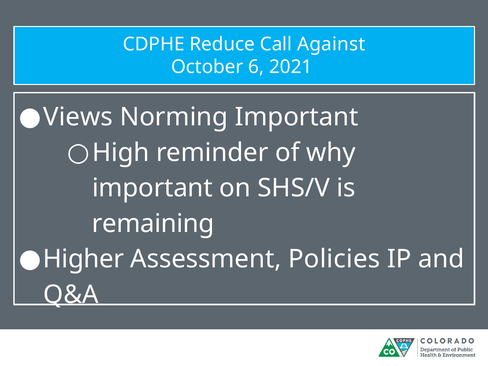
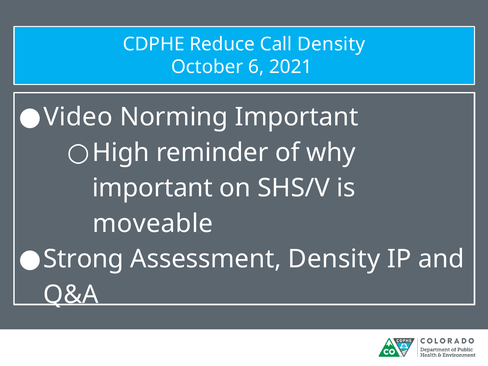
Call Against: Against -> Density
Views: Views -> Video
remaining: remaining -> moveable
Higher: Higher -> Strong
Assessment Policies: Policies -> Density
